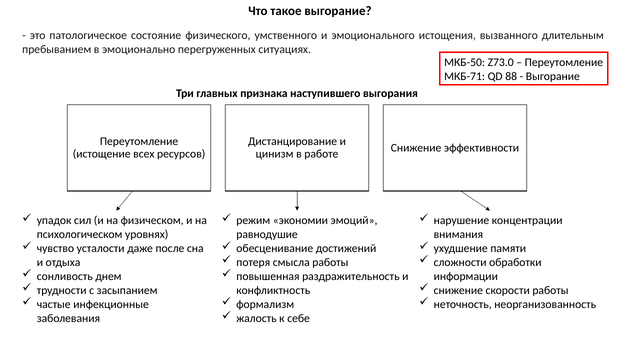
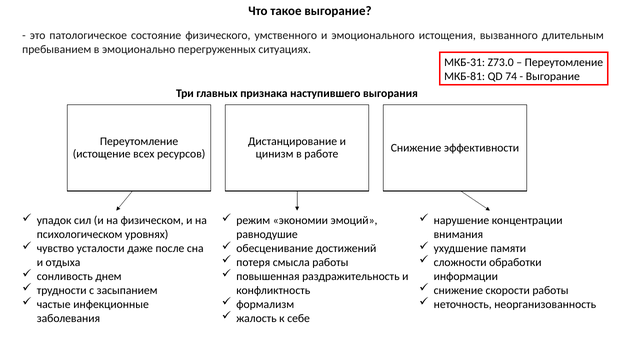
МКБ-50: МКБ-50 -> МКБ-31
МКБ-71: МКБ-71 -> МКБ-81
88: 88 -> 74
